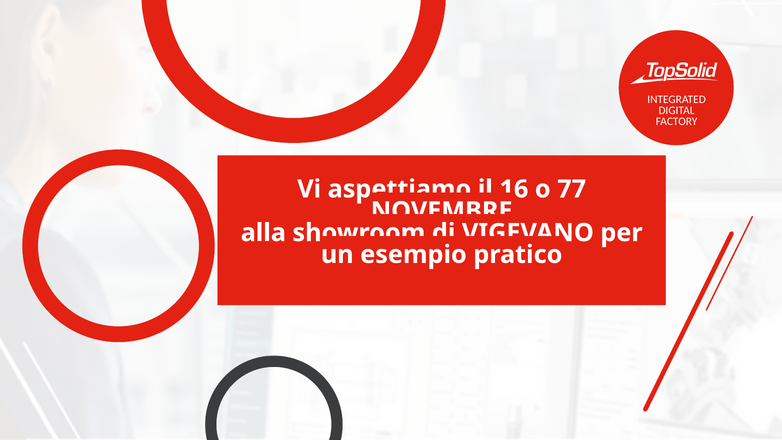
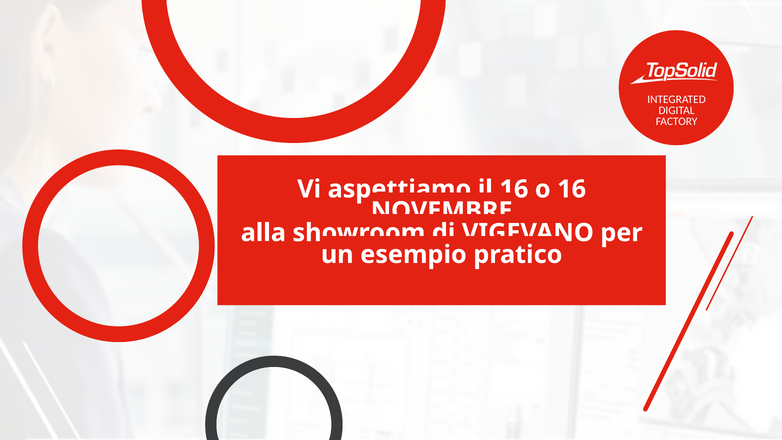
o 77: 77 -> 16
